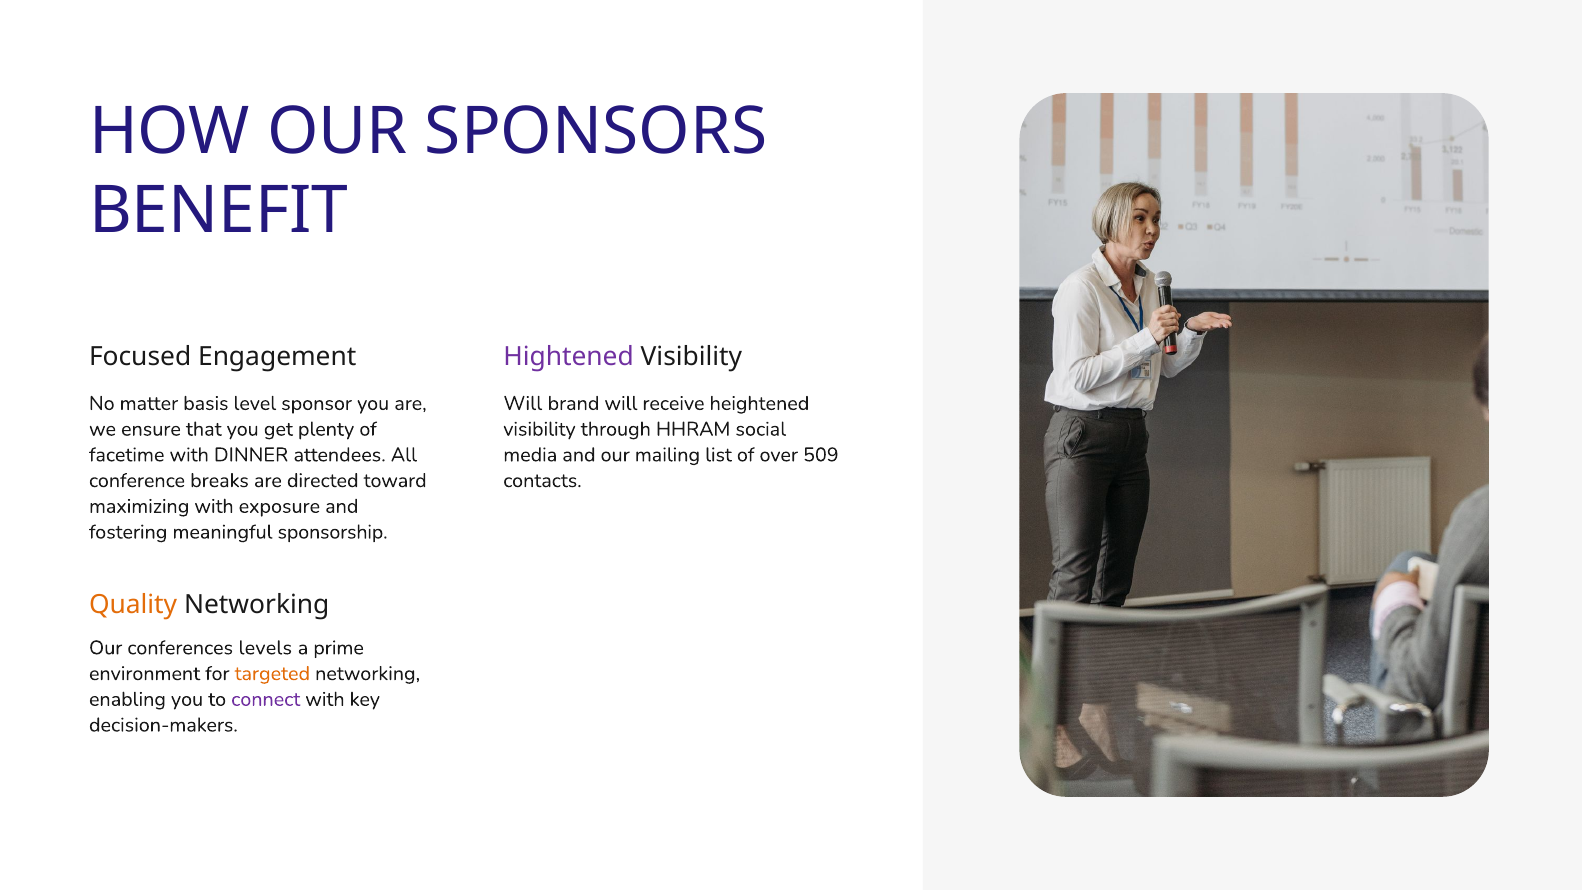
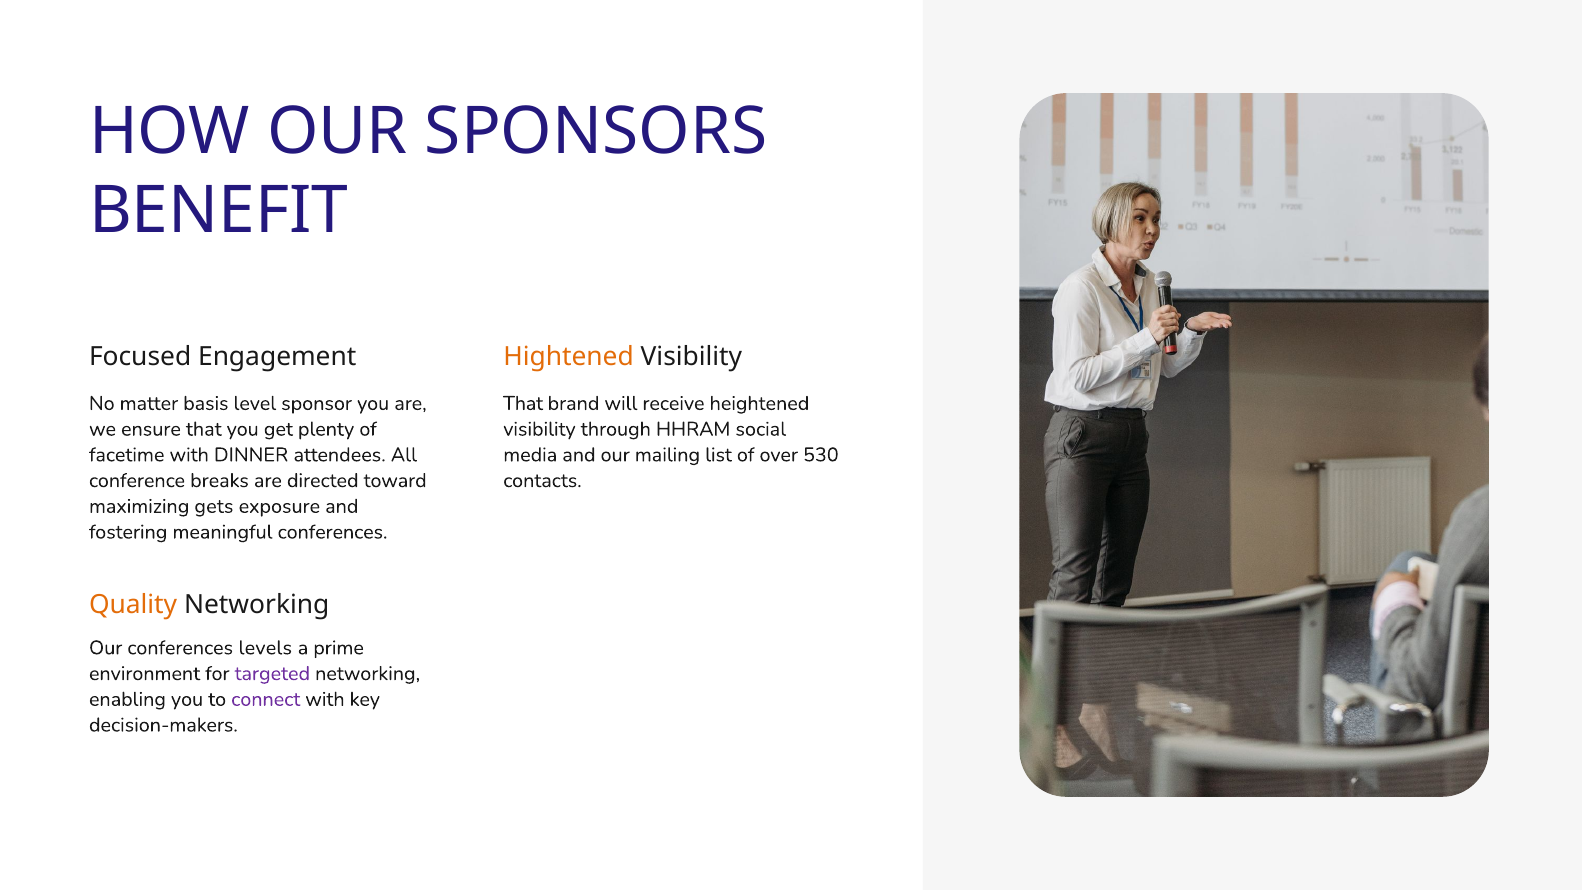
Hightened colour: purple -> orange
Will at (523, 403): Will -> That
509: 509 -> 530
maximizing with: with -> gets
meaningful sponsorship: sponsorship -> conferences
targeted colour: orange -> purple
